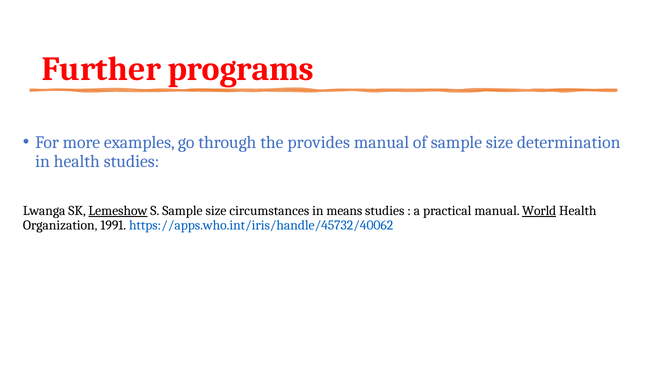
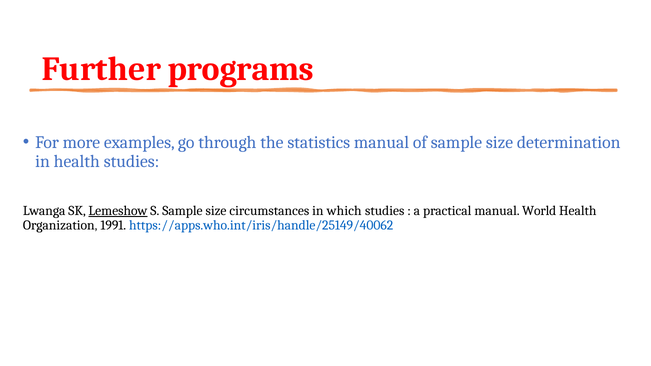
provides: provides -> statistics
means: means -> which
World underline: present -> none
https://apps.who.int/iris/handle/45732/40062: https://apps.who.int/iris/handle/45732/40062 -> https://apps.who.int/iris/handle/25149/40062
